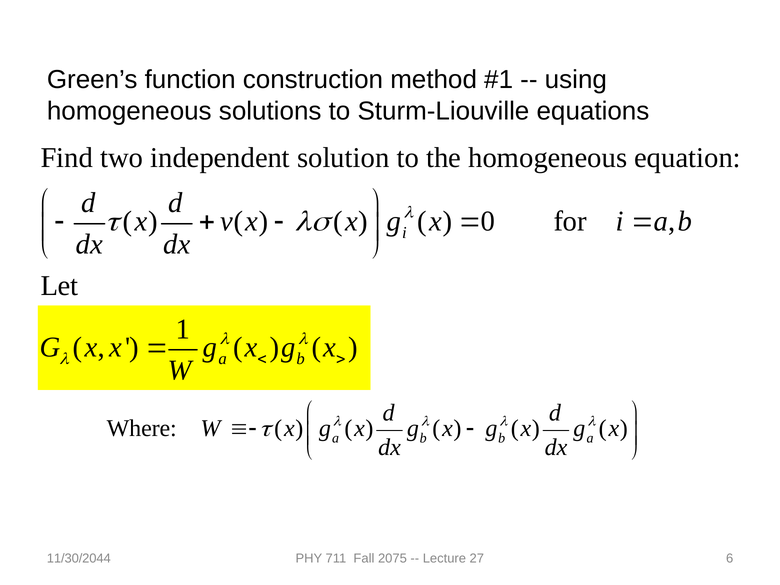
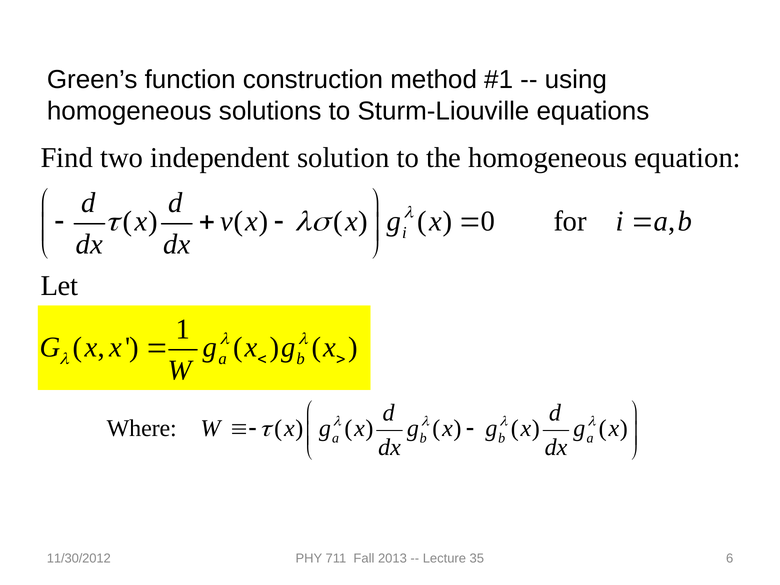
11/30/2044: 11/30/2044 -> 11/30/2012
2075: 2075 -> 2013
27: 27 -> 35
